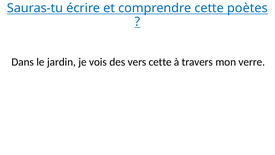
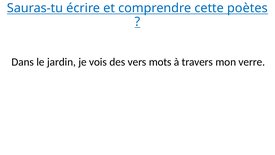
vers cette: cette -> mots
